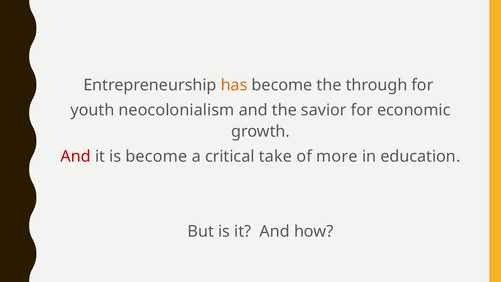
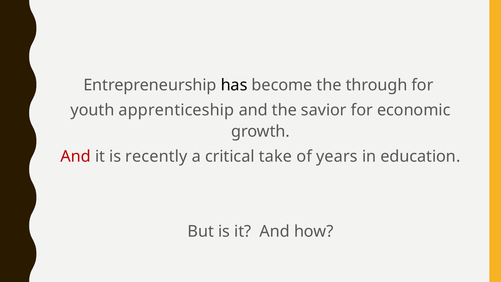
has colour: orange -> black
neocolonialism: neocolonialism -> apprenticeship
is become: become -> recently
more: more -> years
